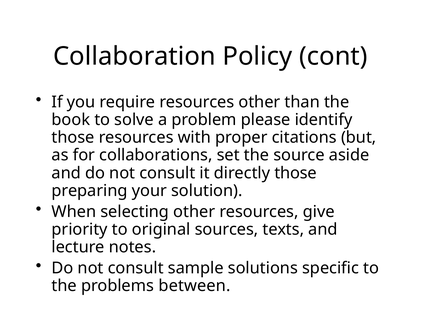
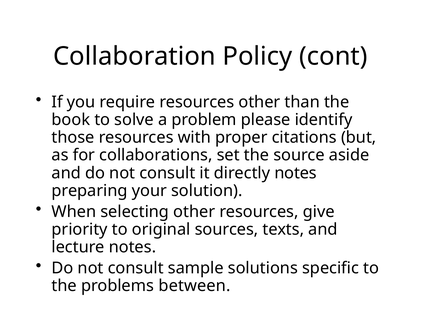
directly those: those -> notes
